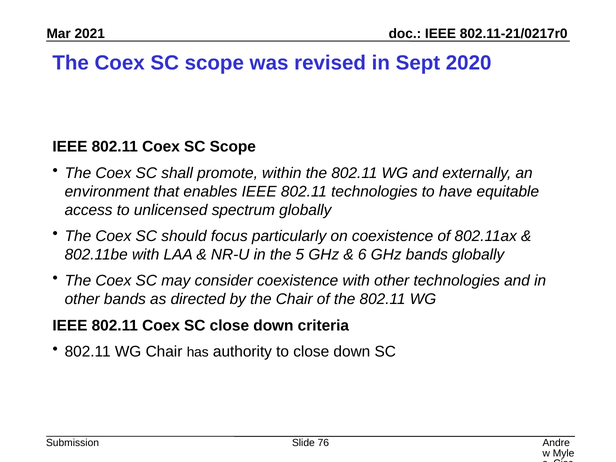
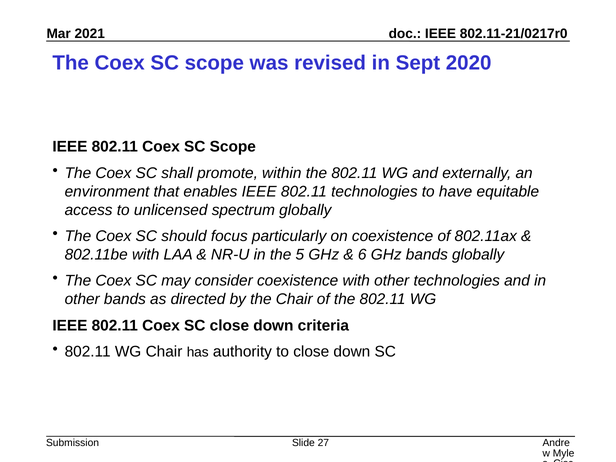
76: 76 -> 27
